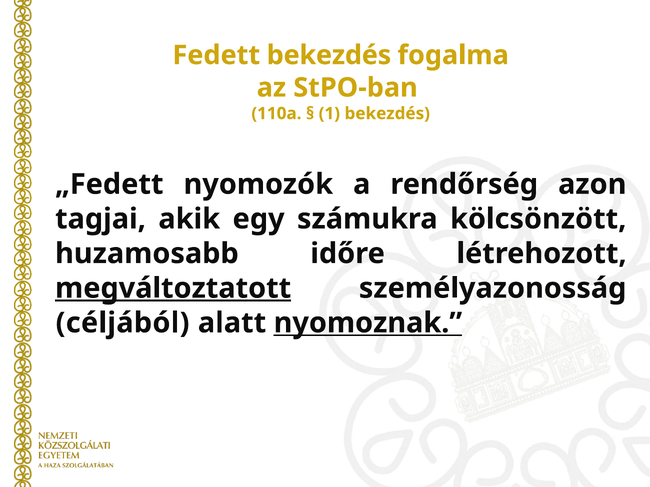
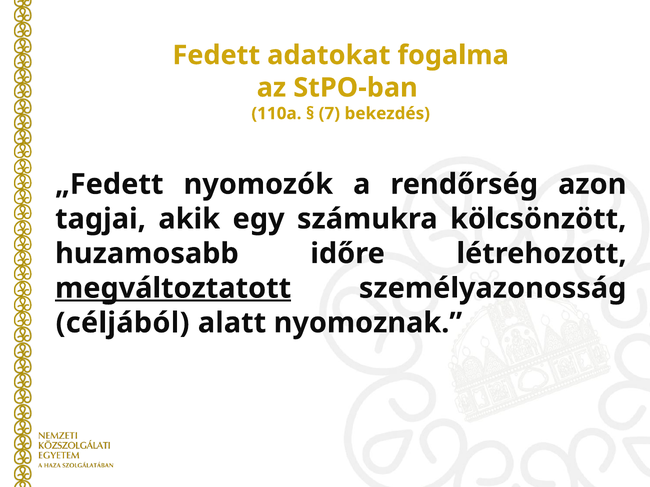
Fedett bekezdés: bekezdés -> adatokat
1: 1 -> 7
nyomoznak underline: present -> none
